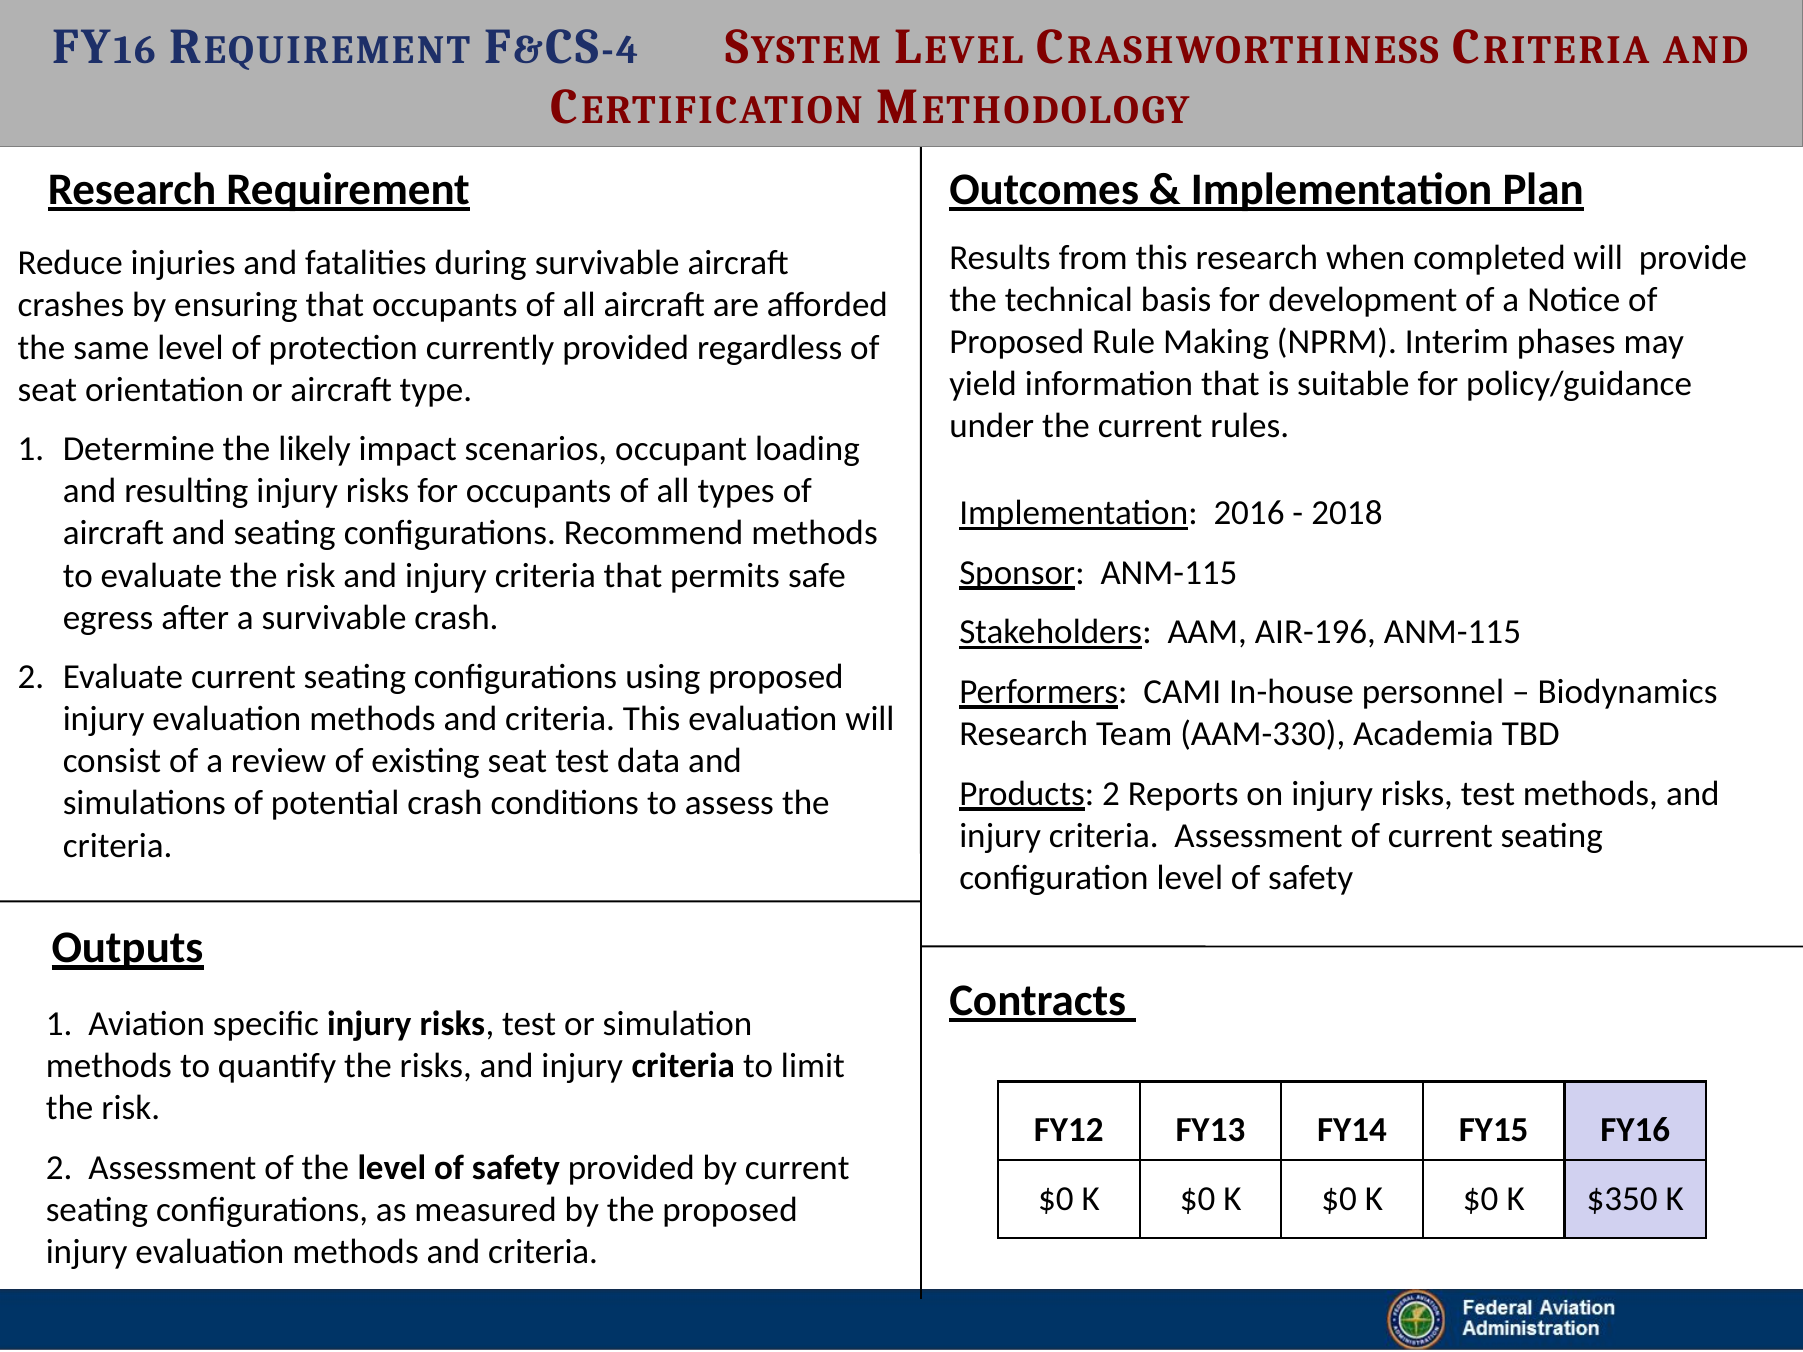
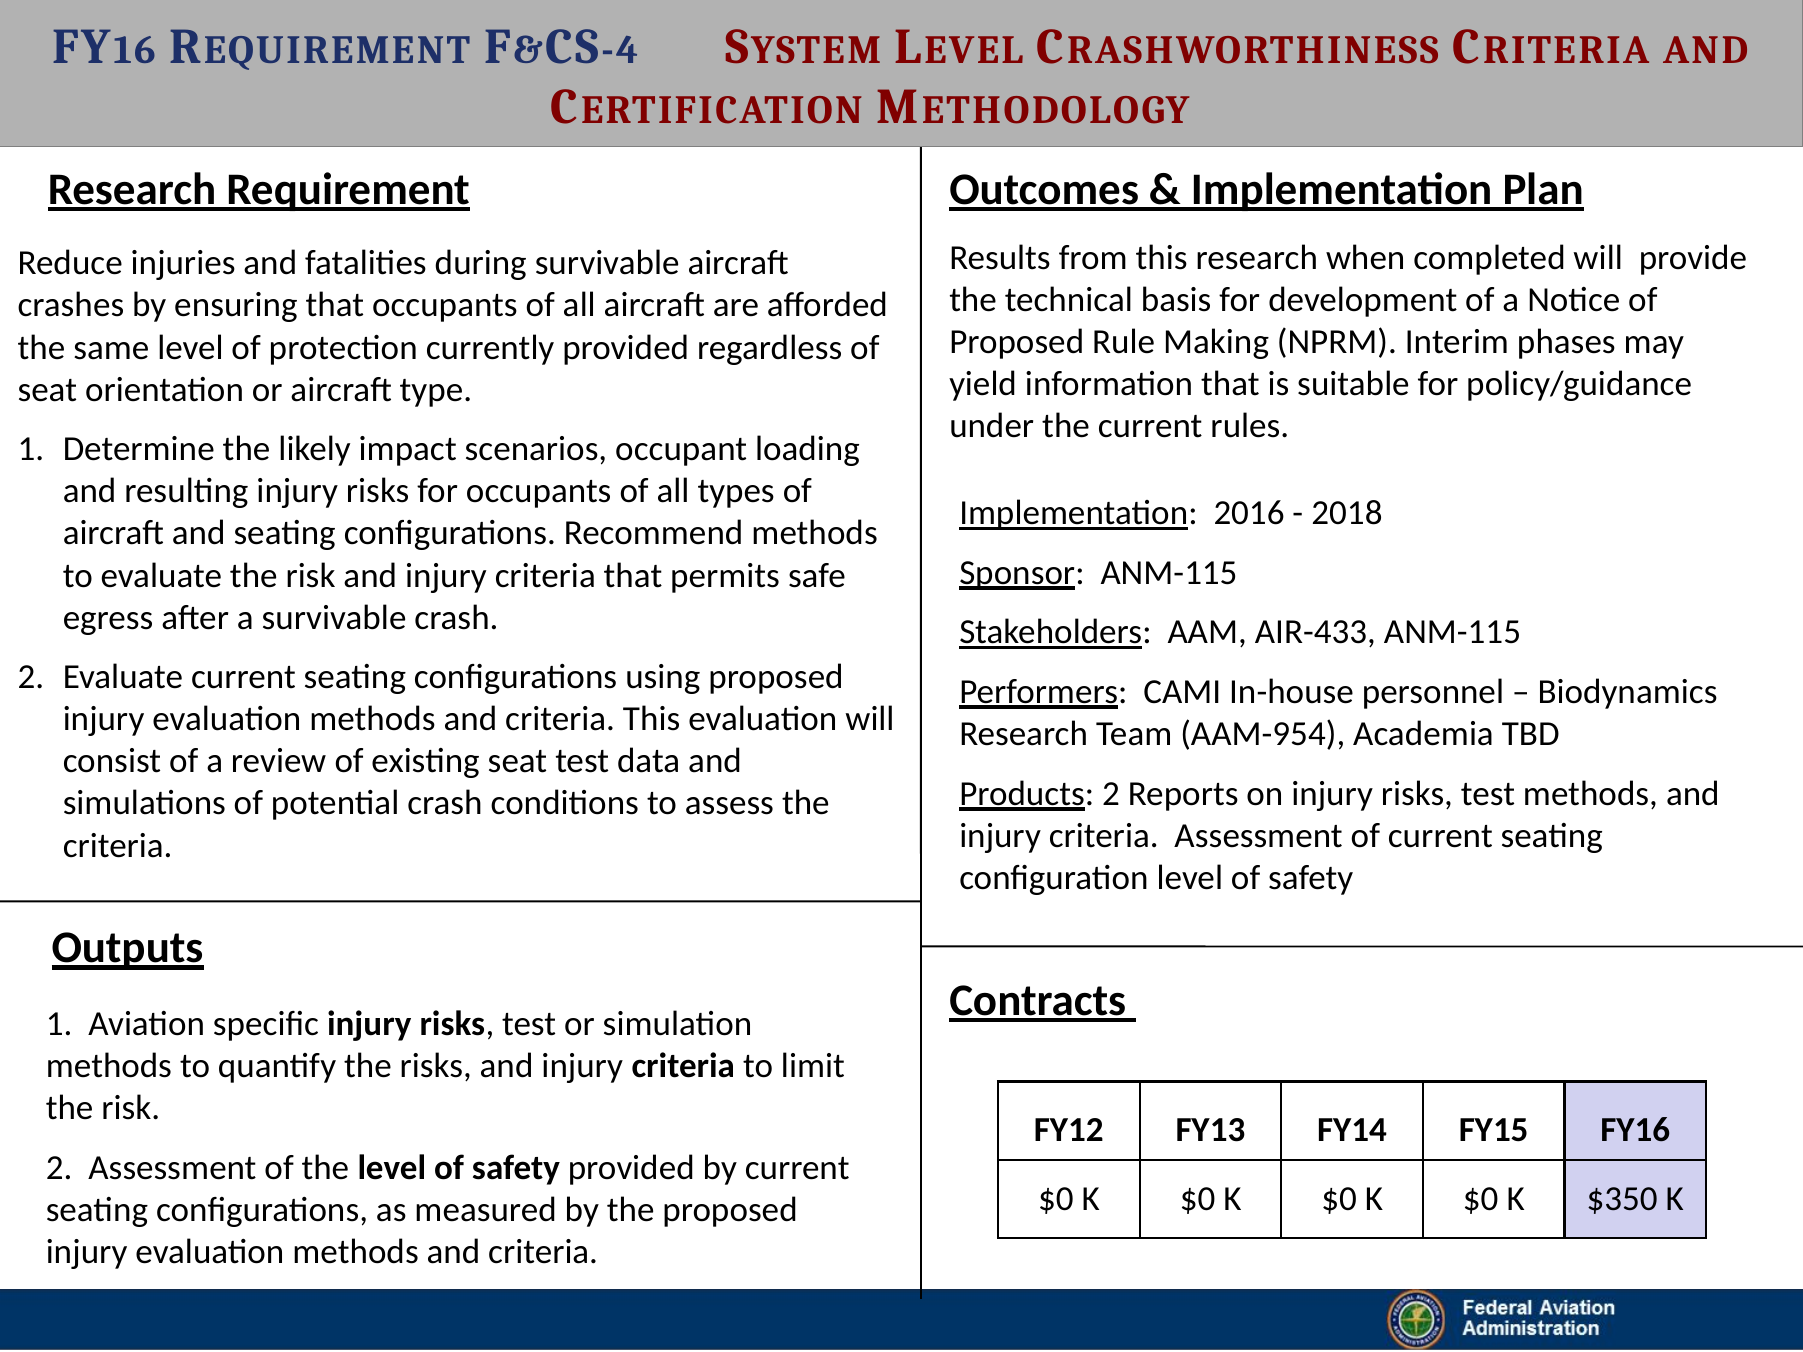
AIR-196: AIR-196 -> AIR-433
AAM-330: AAM-330 -> AAM-954
